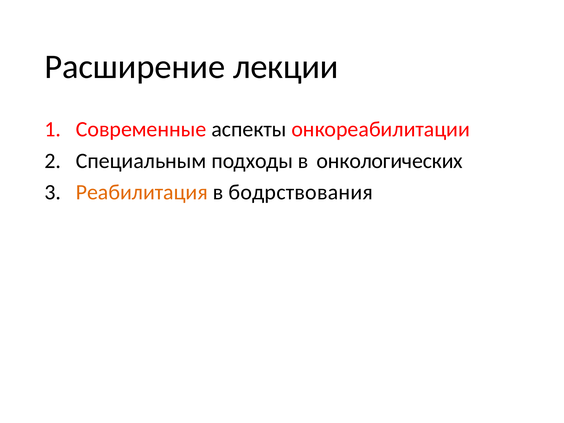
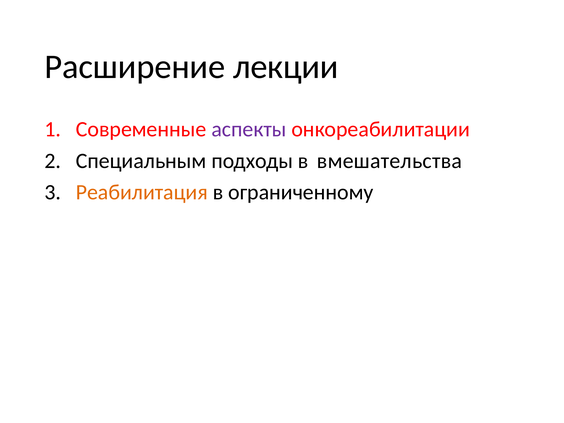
аспекты colour: black -> purple
онкологических: онкологических -> вмешательства
бодрствования: бодрствования -> ограниченному
